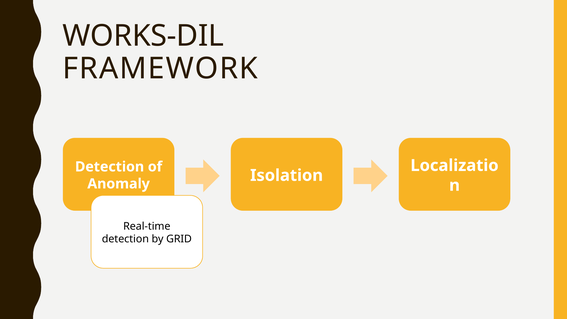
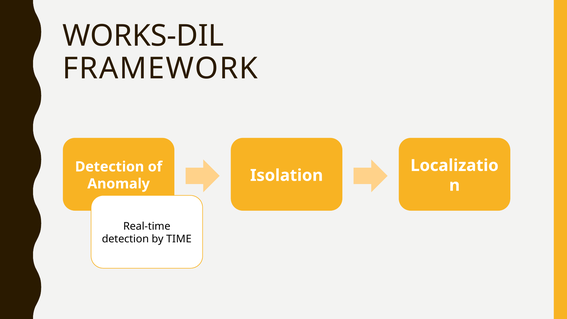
GRID: GRID -> TIME
